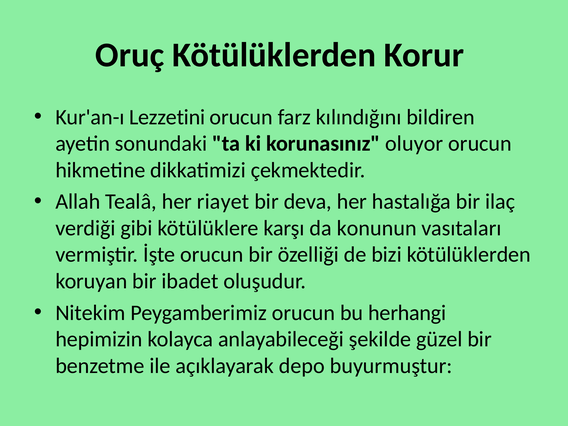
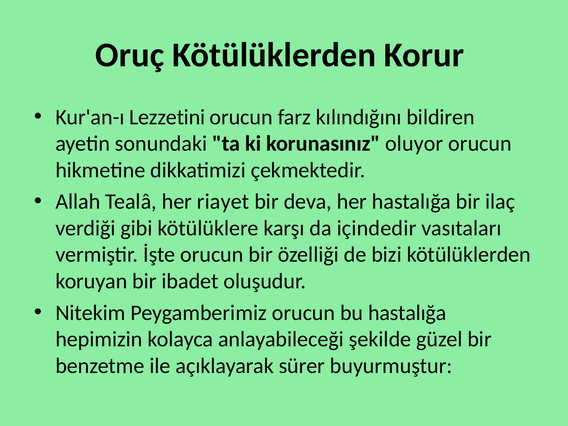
konunun: konunun -> içindedir
bu herhangi: herhangi -> hastalığa
depo: depo -> sürer
